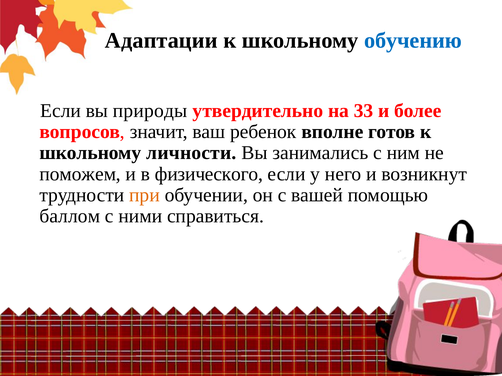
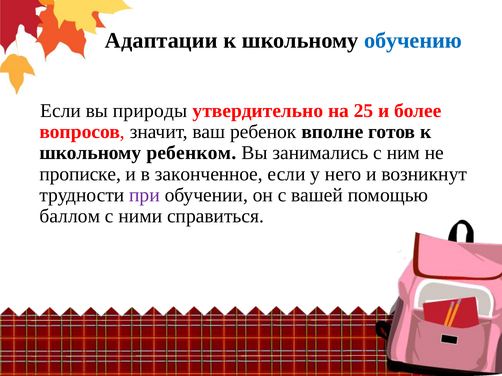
33: 33 -> 25
личности: личности -> ребенком
поможем: поможем -> прописке
физического: физического -> законченное
при colour: orange -> purple
